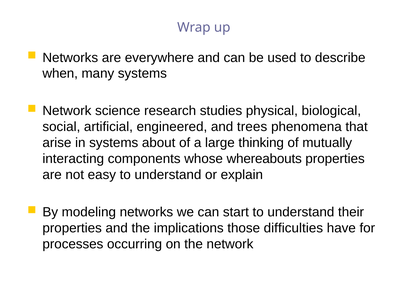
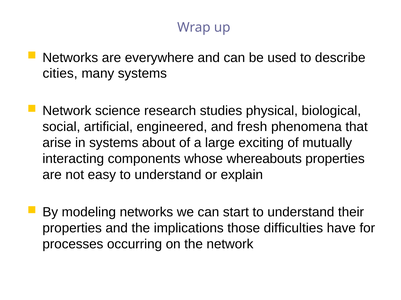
when: when -> cities
trees: trees -> fresh
thinking: thinking -> exciting
